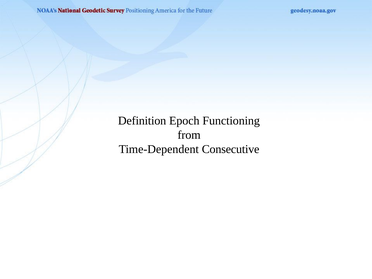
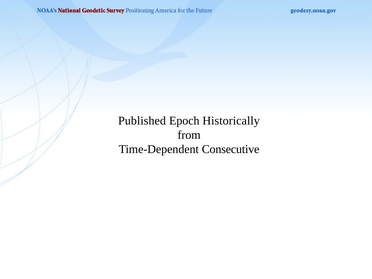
Definition: Definition -> Published
Functioning: Functioning -> Historically
